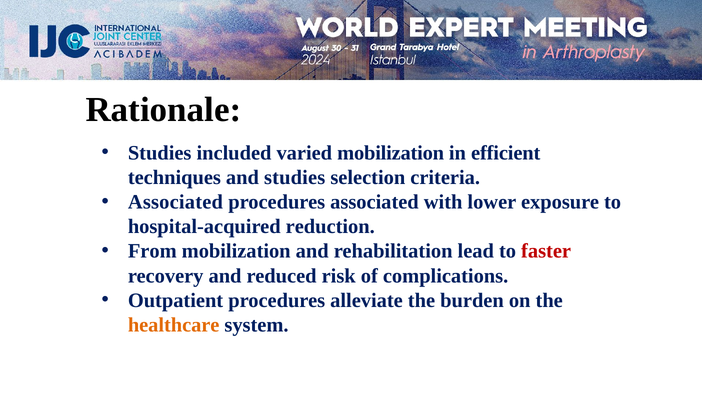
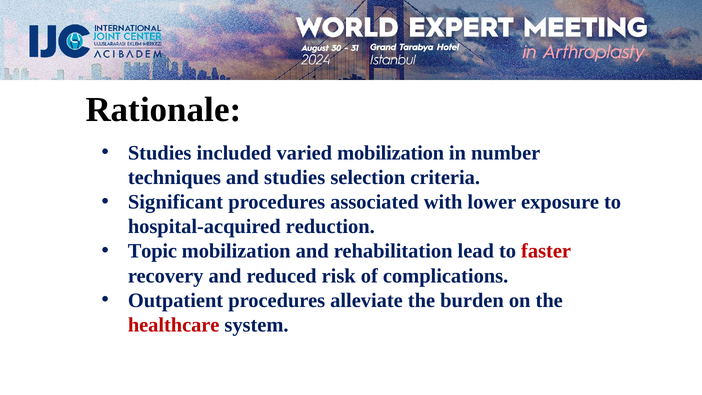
efficient: efficient -> number
Associated at (175, 202): Associated -> Significant
From: From -> Topic
healthcare colour: orange -> red
